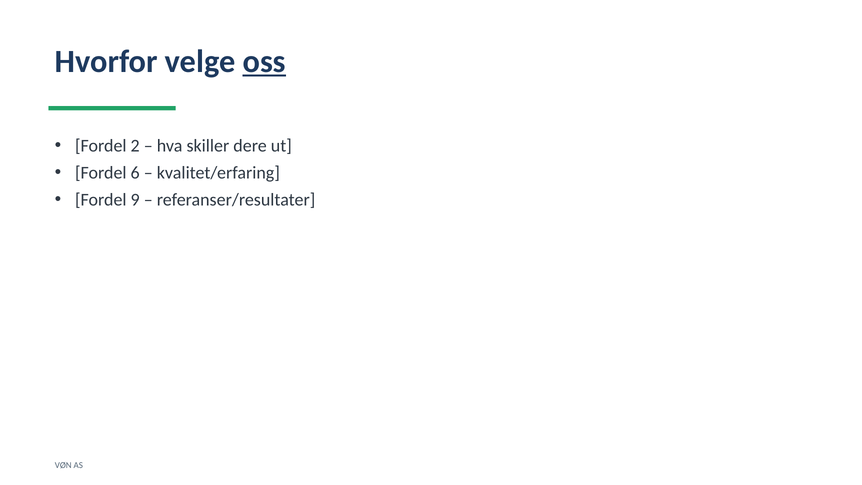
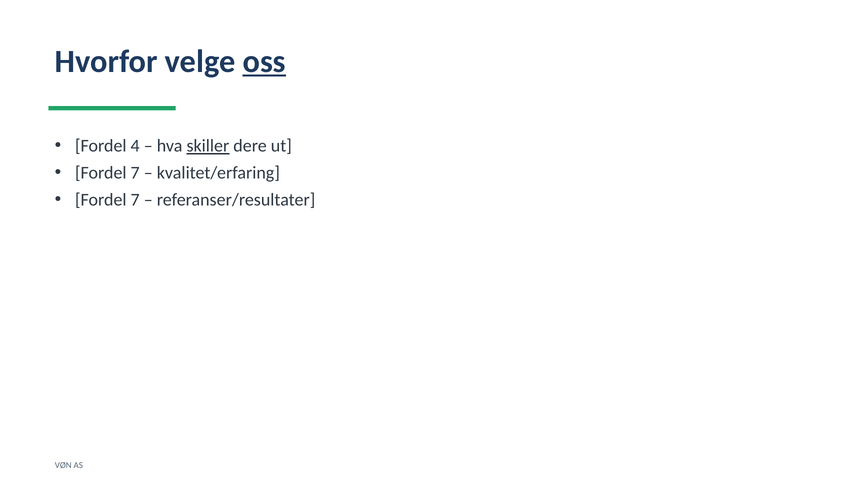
2: 2 -> 4
skiller underline: none -> present
6 at (135, 173): 6 -> 7
9 at (135, 200): 9 -> 7
